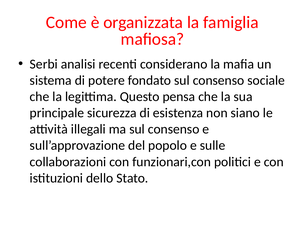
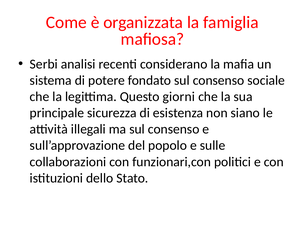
pensa: pensa -> giorni
